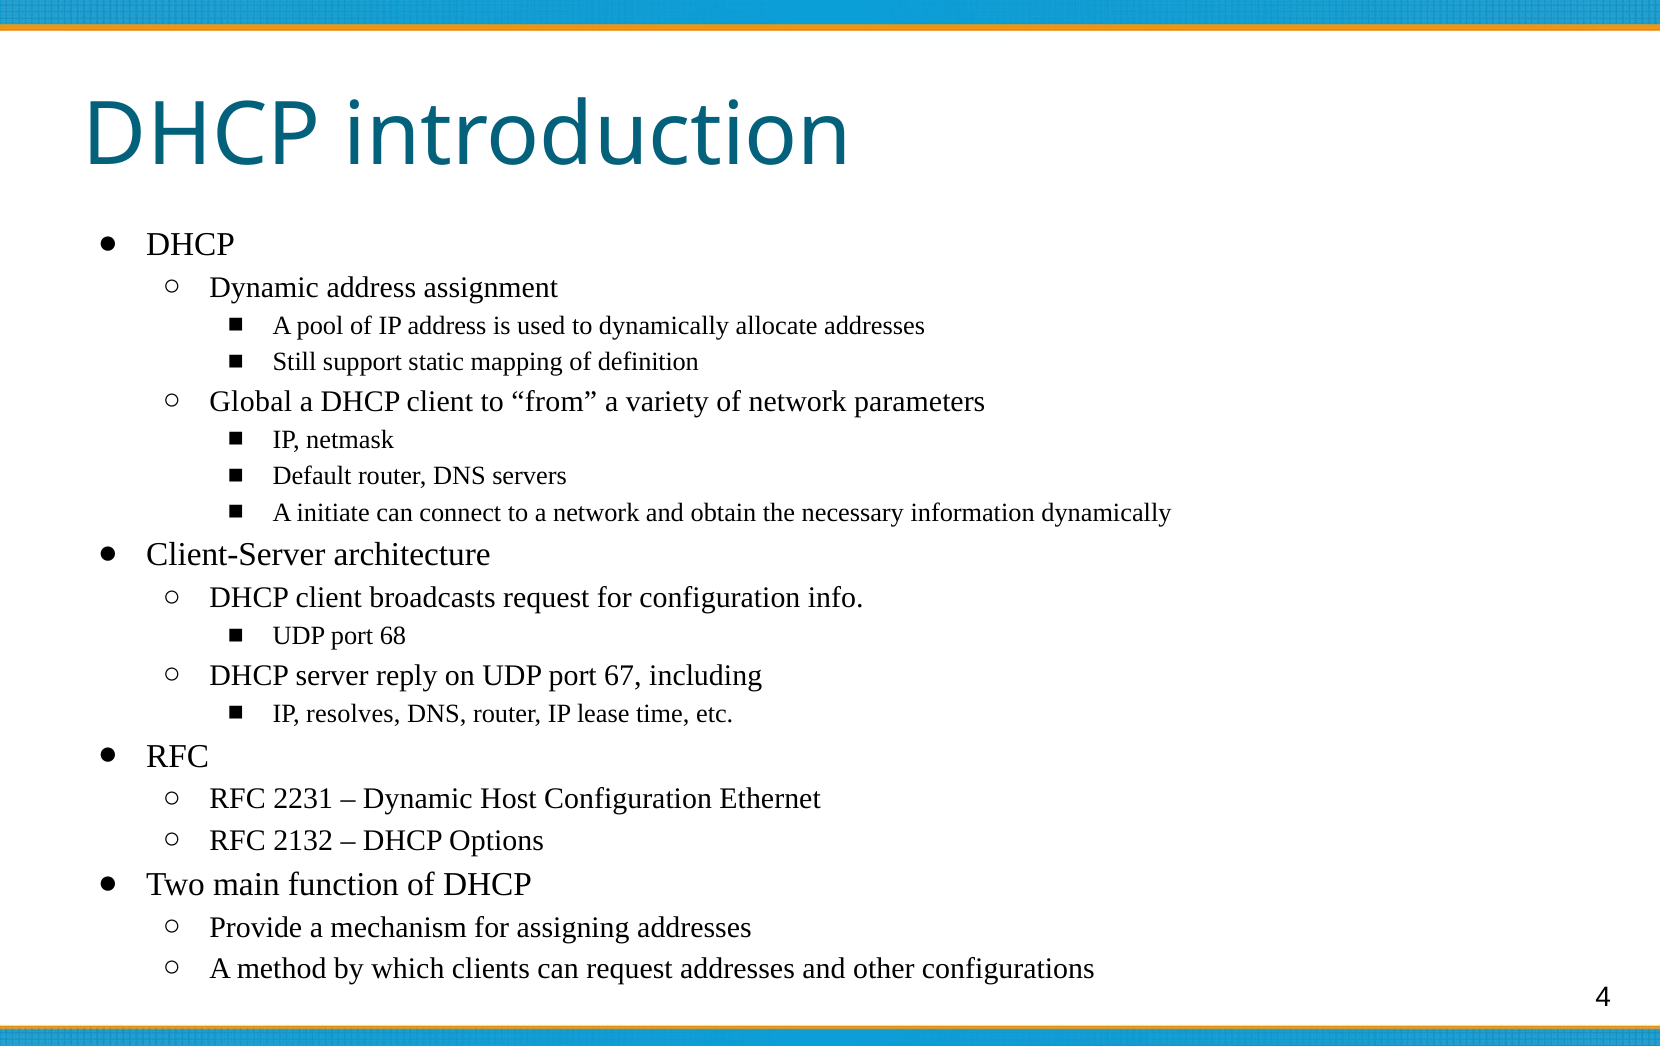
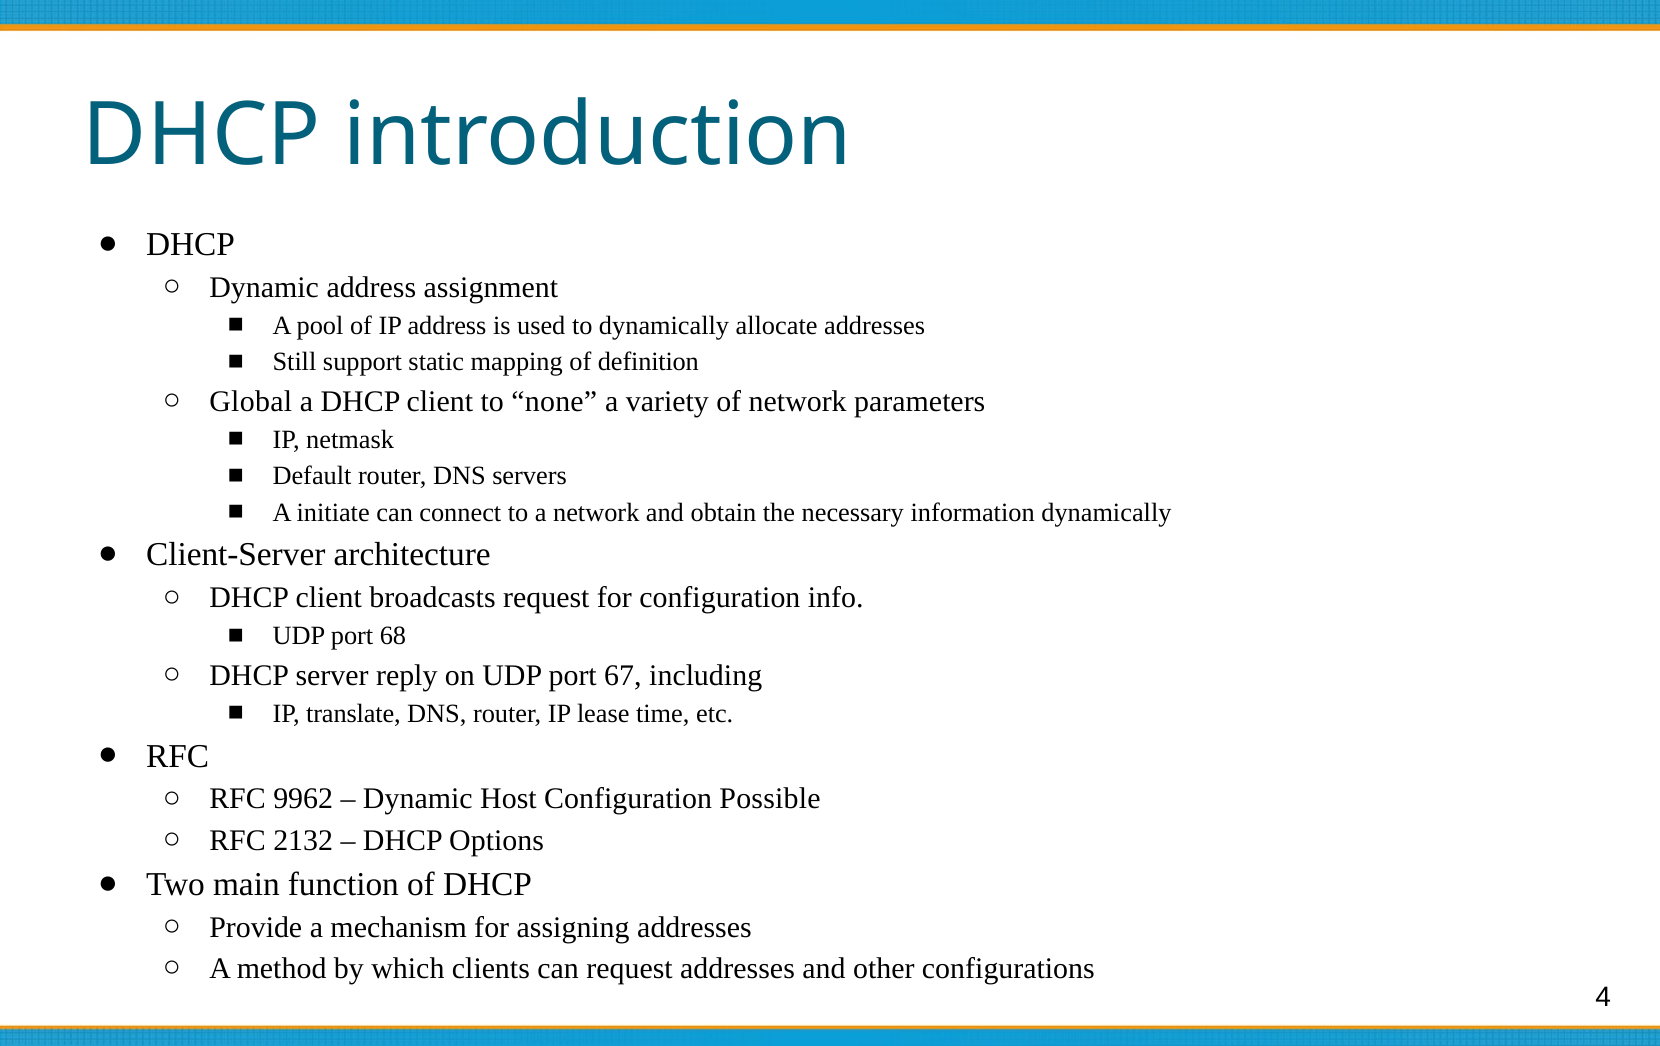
from: from -> none
resolves: resolves -> translate
2231: 2231 -> 9962
Ethernet: Ethernet -> Possible
